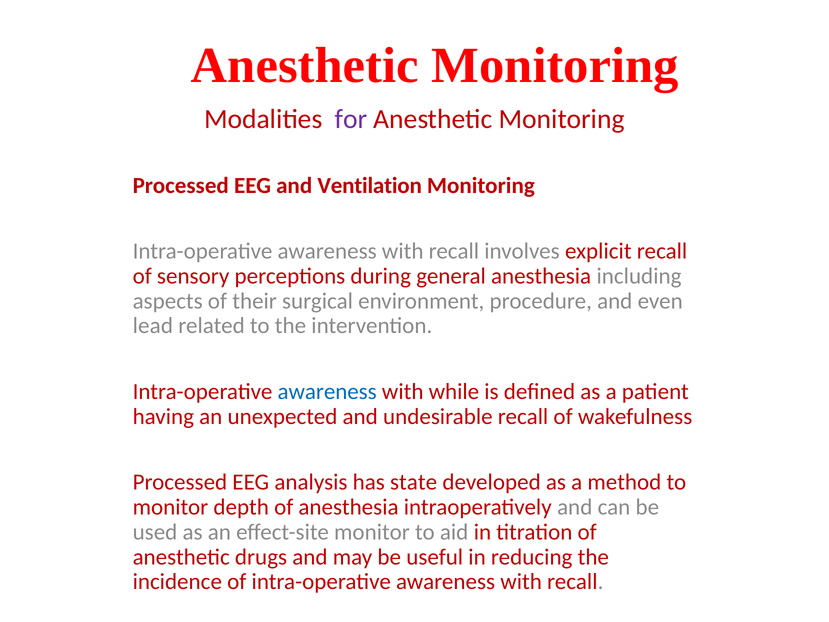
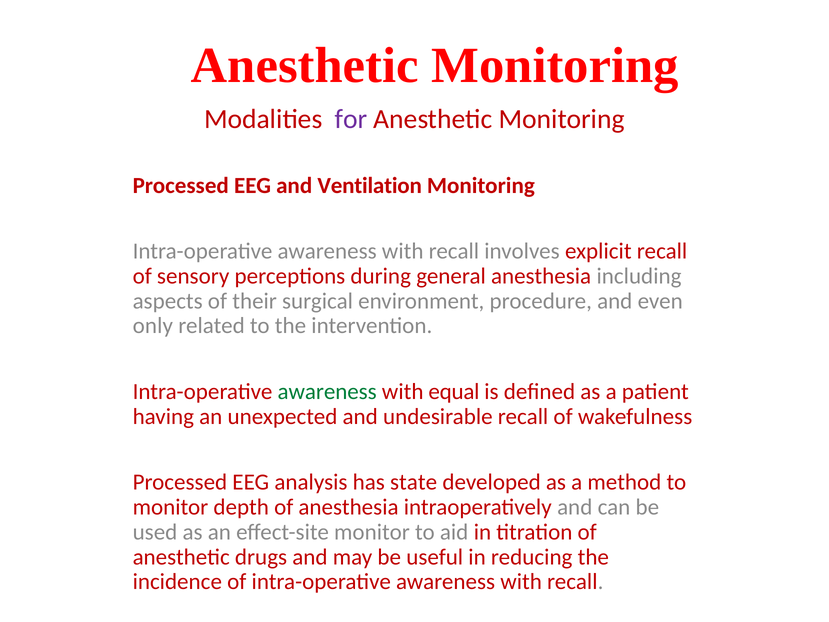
lead: lead -> only
awareness at (327, 392) colour: blue -> green
while: while -> equal
